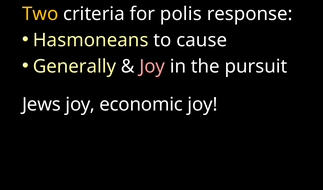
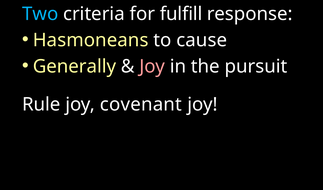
Two colour: yellow -> light blue
polis: polis -> fulfill
Jews: Jews -> Rule
economic: economic -> covenant
